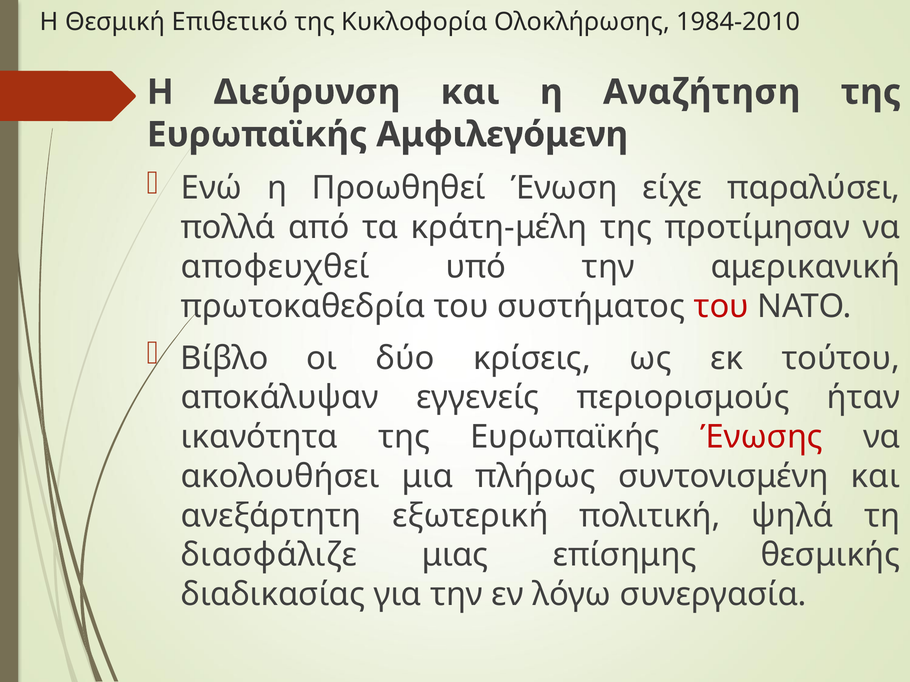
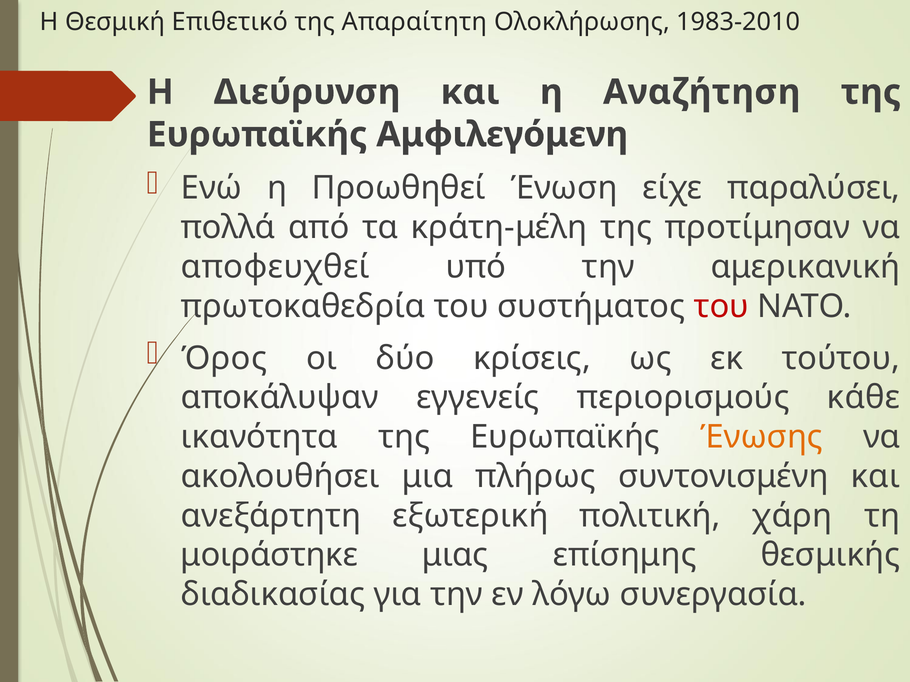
Κυκλοφορία: Κυκλοφορία -> Απαραίτητη
1984-2010: 1984-2010 -> 1983-2010
Βίβλο: Βίβλο -> Όρος
ήταν: ήταν -> κάθε
Ένωσης colour: red -> orange
ψηλά: ψηλά -> χάρη
διασφάλιζε: διασφάλιζε -> μοιράστηκε
